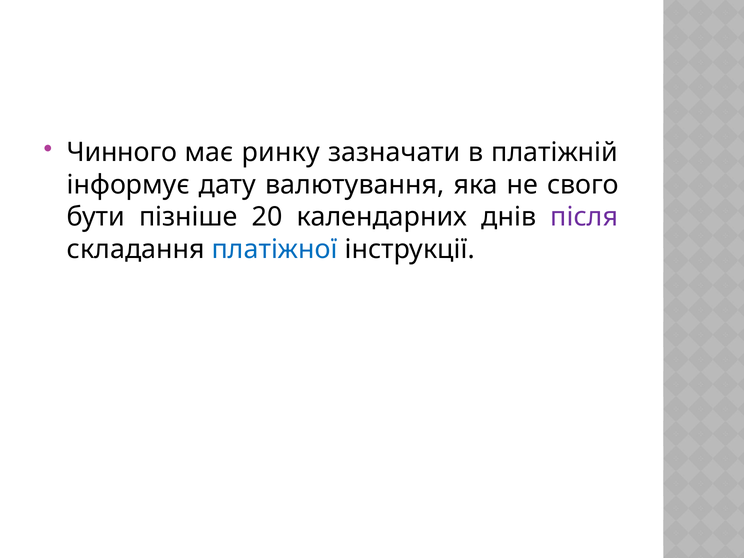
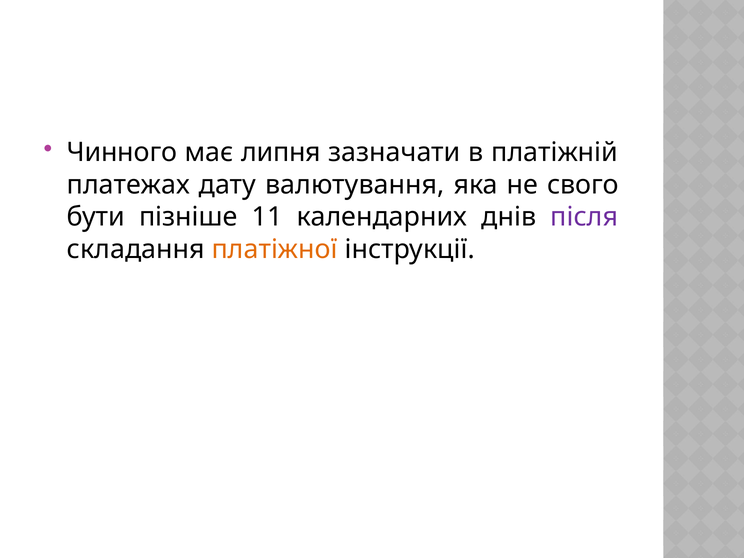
ринку: ринку -> липня
інформує: інформує -> платежах
20: 20 -> 11
платіжної colour: blue -> orange
